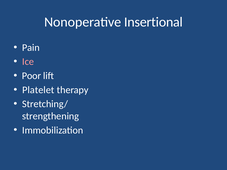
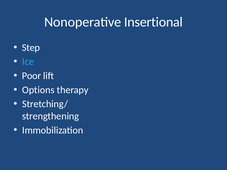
Pain: Pain -> Step
Ice colour: pink -> light blue
Platelet: Platelet -> Options
